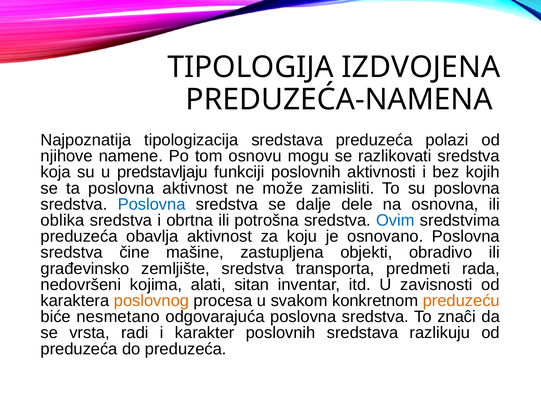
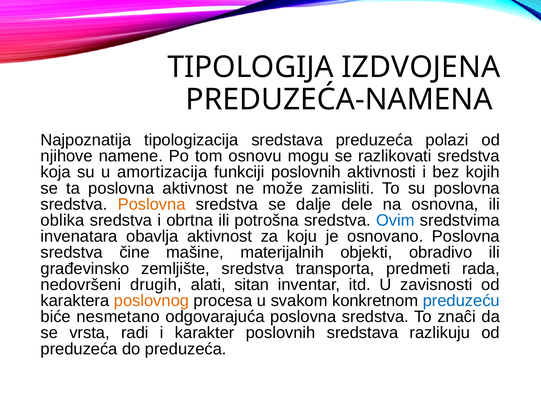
predstavljaju: predstavljaju -> amortizacija
Poslovna at (152, 204) colour: blue -> orange
preduzeća at (79, 236): preduzeća -> invenatara
zastupljena: zastupljena -> materijalnih
kojima: kojima -> drugih
preduzeću colour: orange -> blue
